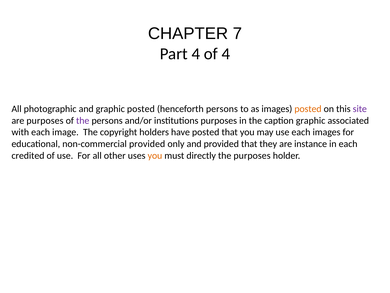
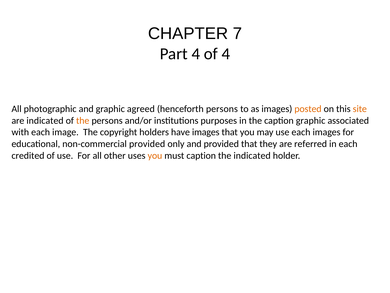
graphic posted: posted -> agreed
site colour: purple -> orange
are purposes: purposes -> indicated
the at (83, 120) colour: purple -> orange
have posted: posted -> images
instance: instance -> referred
must directly: directly -> caption
the purposes: purposes -> indicated
